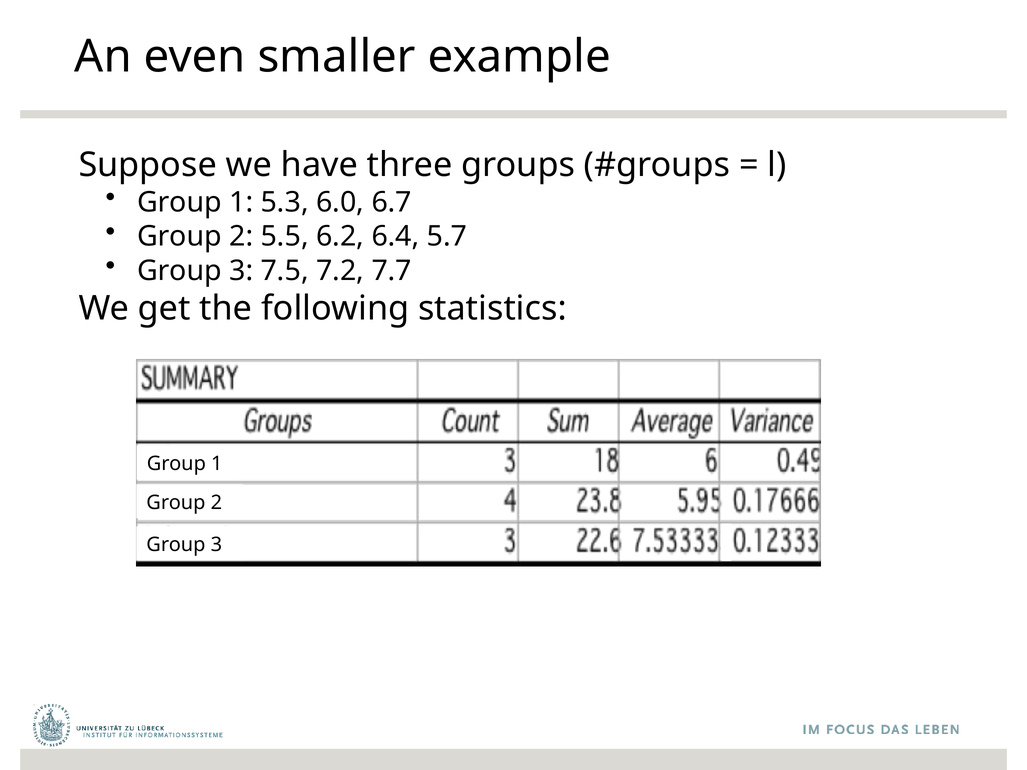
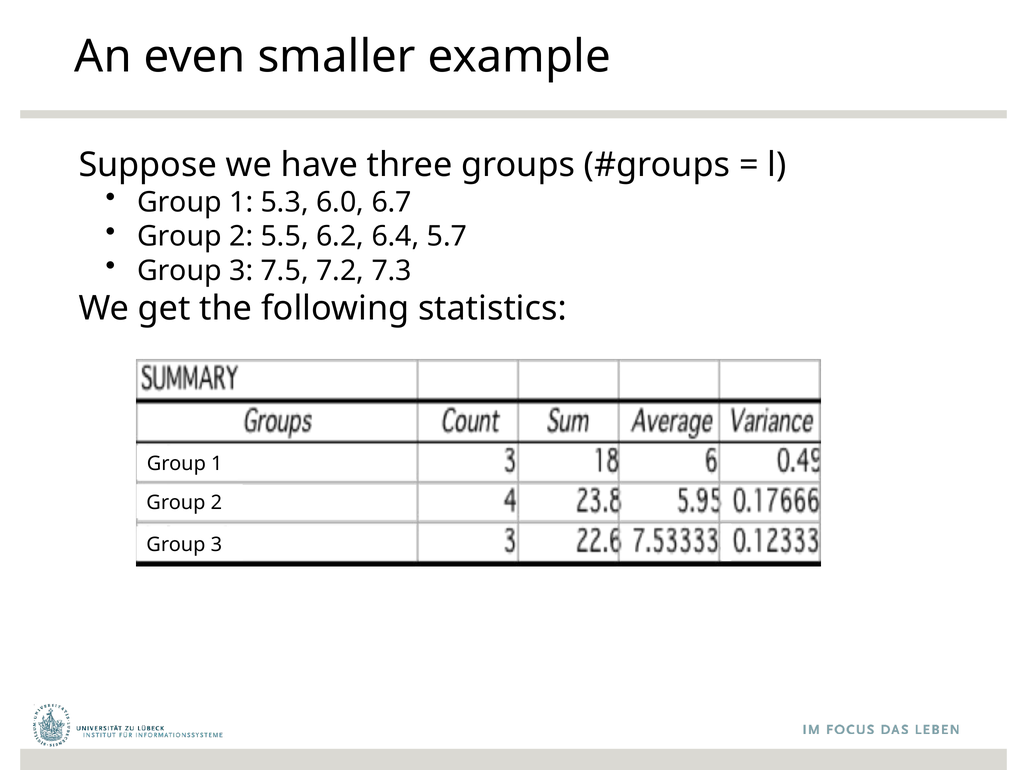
7.7: 7.7 -> 7.3
